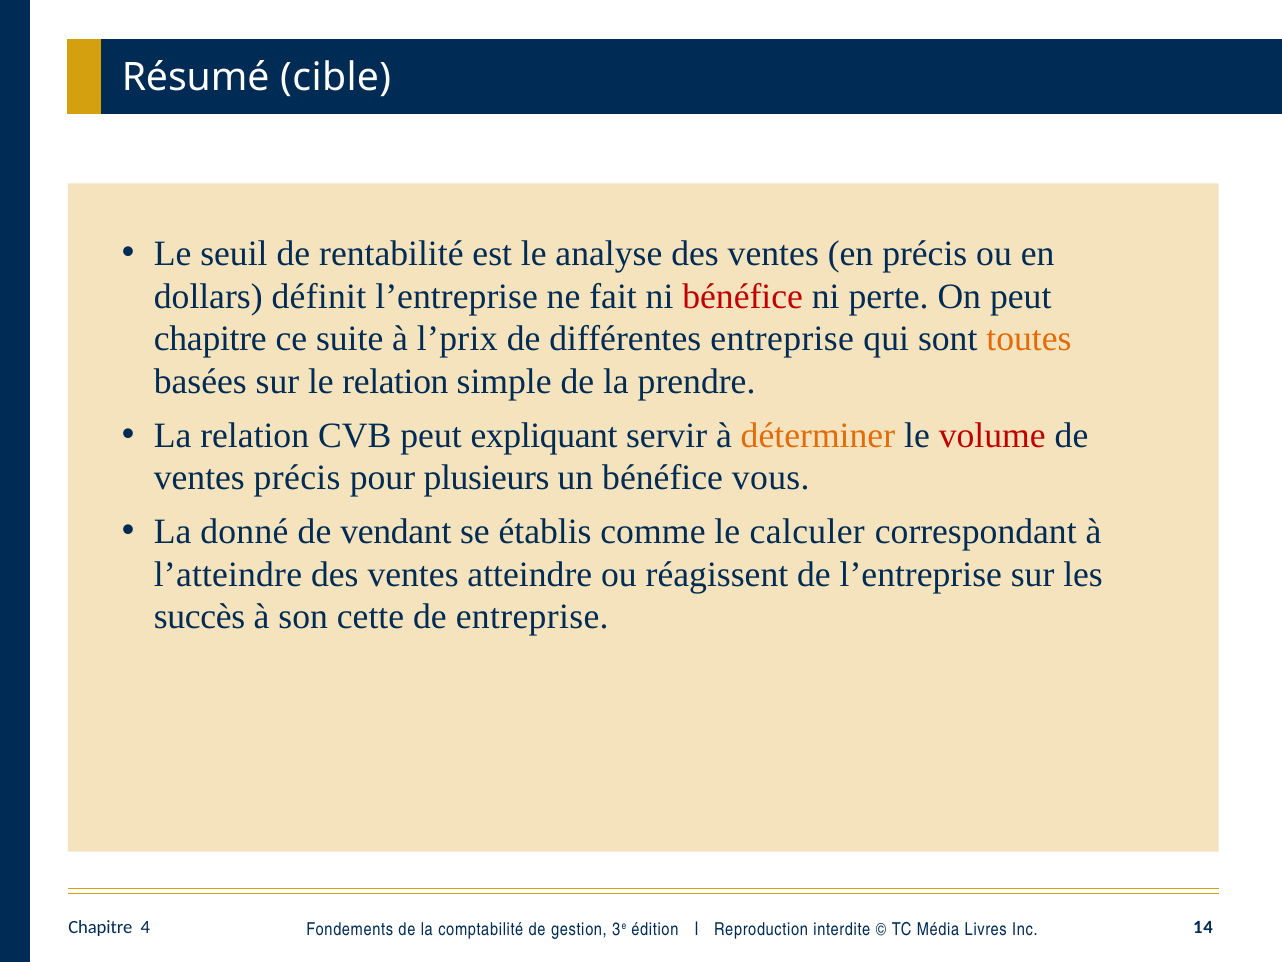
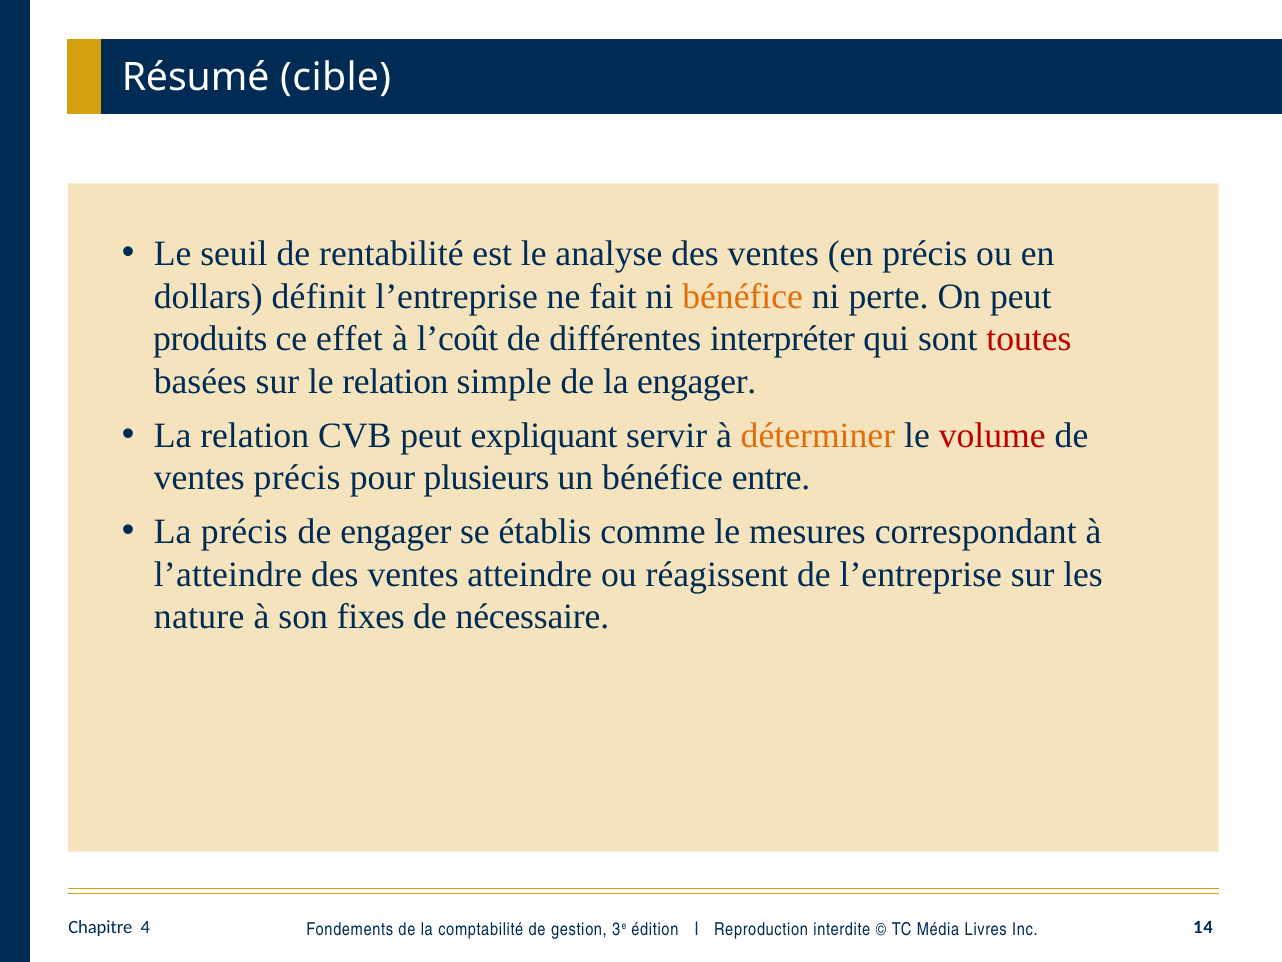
bénéfice at (743, 296) colour: red -> orange
chapitre at (210, 339): chapitre -> produits
suite: suite -> effet
l’prix: l’prix -> l’coût
différentes entreprise: entreprise -> interpréter
toutes colour: orange -> red
la prendre: prendre -> engager
vous: vous -> entre
La donné: donné -> précis
de vendant: vendant -> engager
calculer: calculer -> mesures
succès: succès -> nature
cette: cette -> fixes
de entreprise: entreprise -> nécessaire
